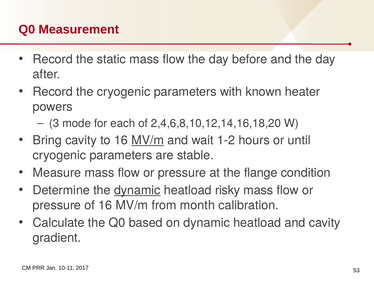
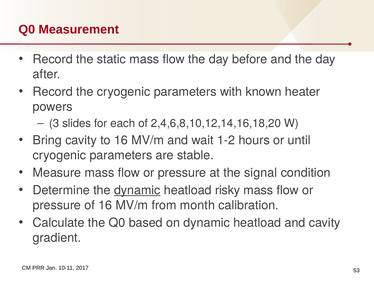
mode: mode -> slides
MV/m at (148, 140) underline: present -> none
flange: flange -> signal
